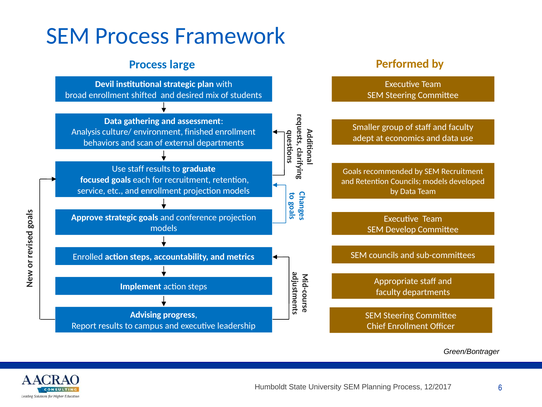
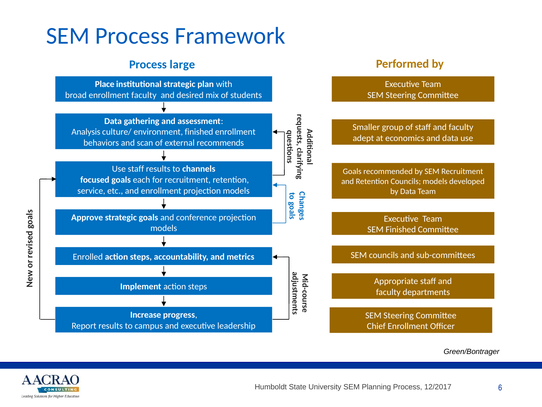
Devil: Devil -> Place
enrollment shifted: shifted -> faculty
external departments: departments -> recommends
graduate: graduate -> channels
SEM Develop: Develop -> Finished
Advising: Advising -> Increase
